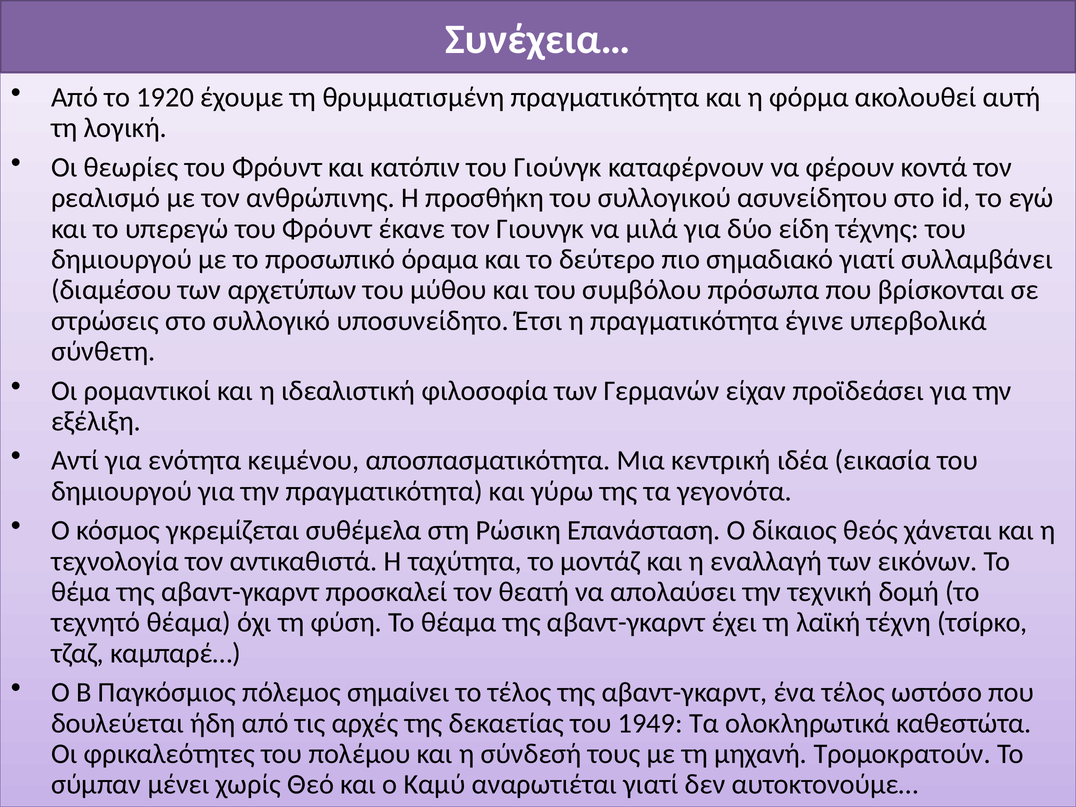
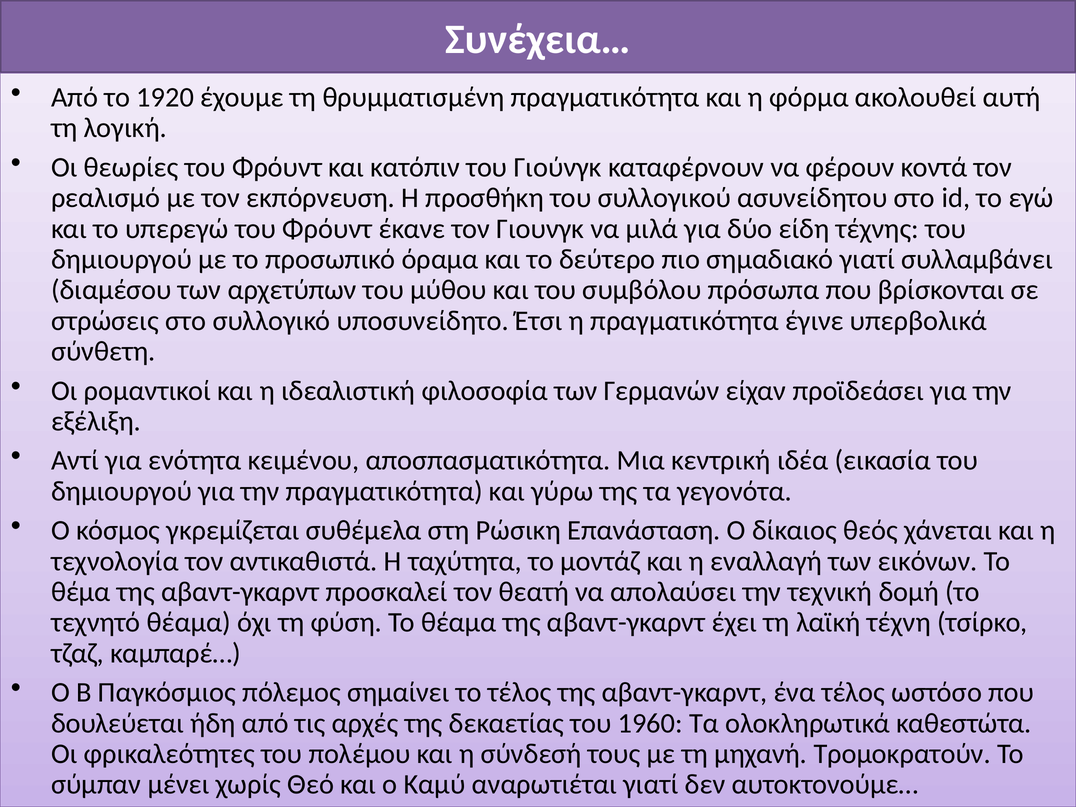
ανθρώπινης: ανθρώπινης -> εκπόρνευση
1949: 1949 -> 1960
